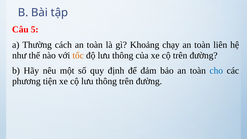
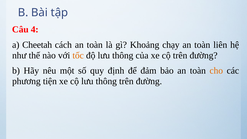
5: 5 -> 4
Thường: Thường -> Cheetah
cho colour: blue -> orange
